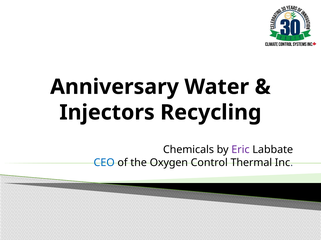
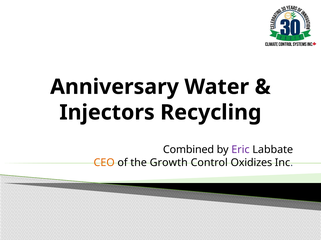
Chemicals: Chemicals -> Combined
CEO colour: blue -> orange
Oxygen: Oxygen -> Growth
Thermal: Thermal -> Oxidizes
